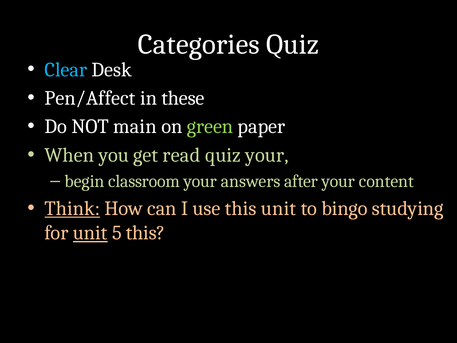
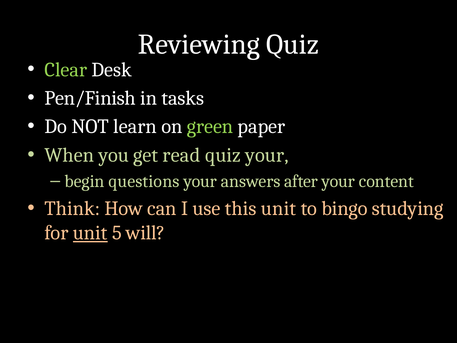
Categories: Categories -> Reviewing
Clear colour: light blue -> light green
Pen/Affect: Pen/Affect -> Pen/Finish
these: these -> tasks
main: main -> learn
classroom: classroom -> questions
Think underline: present -> none
5 this: this -> will
